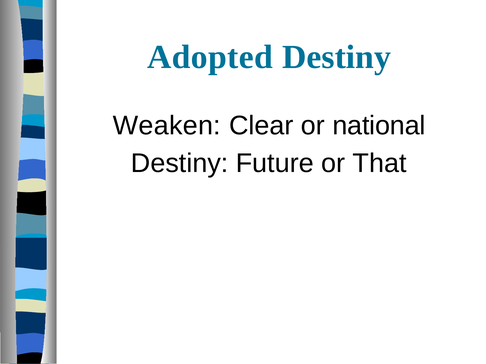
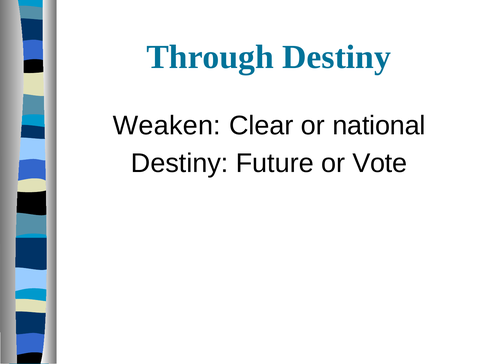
Adopted: Adopted -> Through
That: That -> Vote
